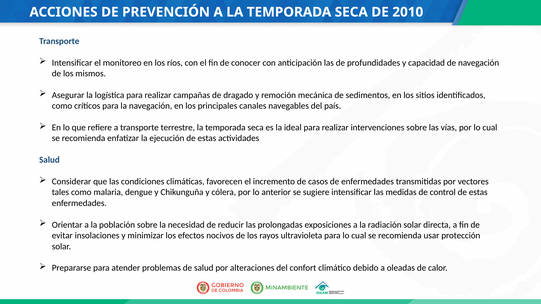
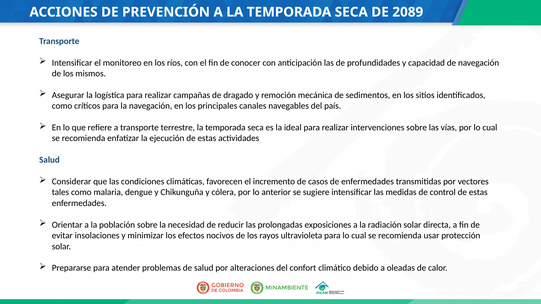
2010: 2010 -> 2089
